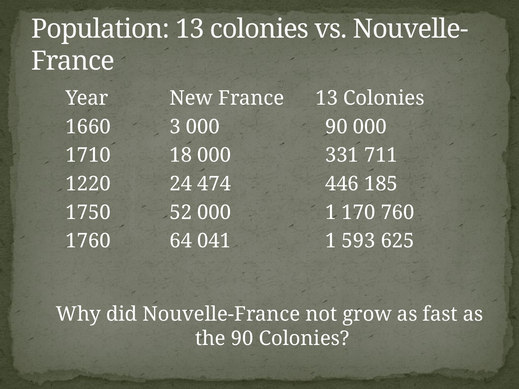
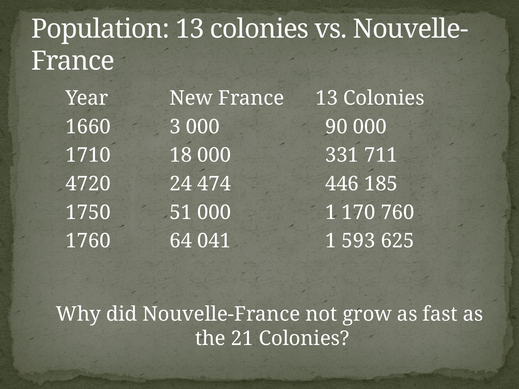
1220: 1220 -> 4720
52: 52 -> 51
the 90: 90 -> 21
